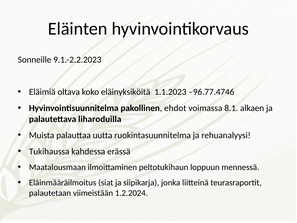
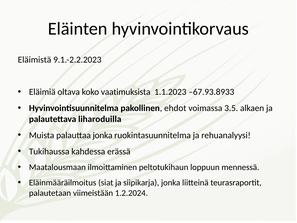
Sonneille: Sonneille -> Eläimistä
eläinyksiköitä: eläinyksiköitä -> vaatimuksista
–96.77.4746: –96.77.4746 -> –67.93.8933
8.1: 8.1 -> 3.5
palauttaa uutta: uutta -> jonka
